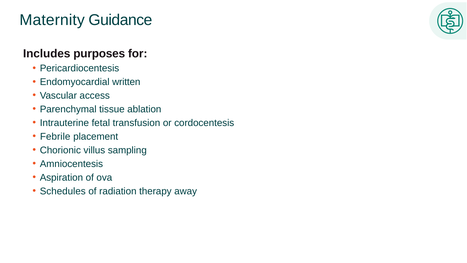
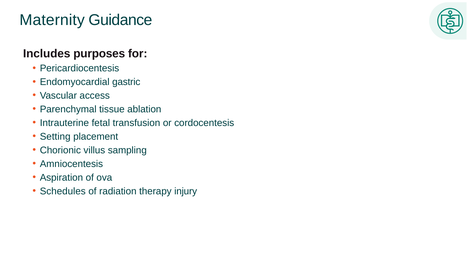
written: written -> gastric
Febrile: Febrile -> Setting
away: away -> injury
